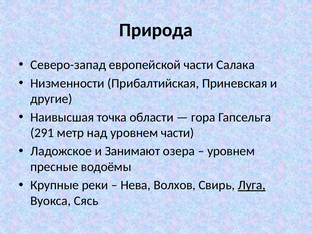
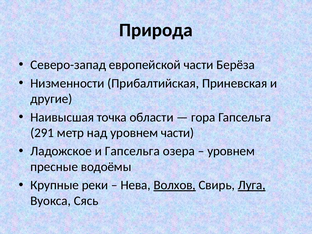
Салака: Салака -> Берёза
и Занимают: Занимают -> Гапсельга
Волхов underline: none -> present
